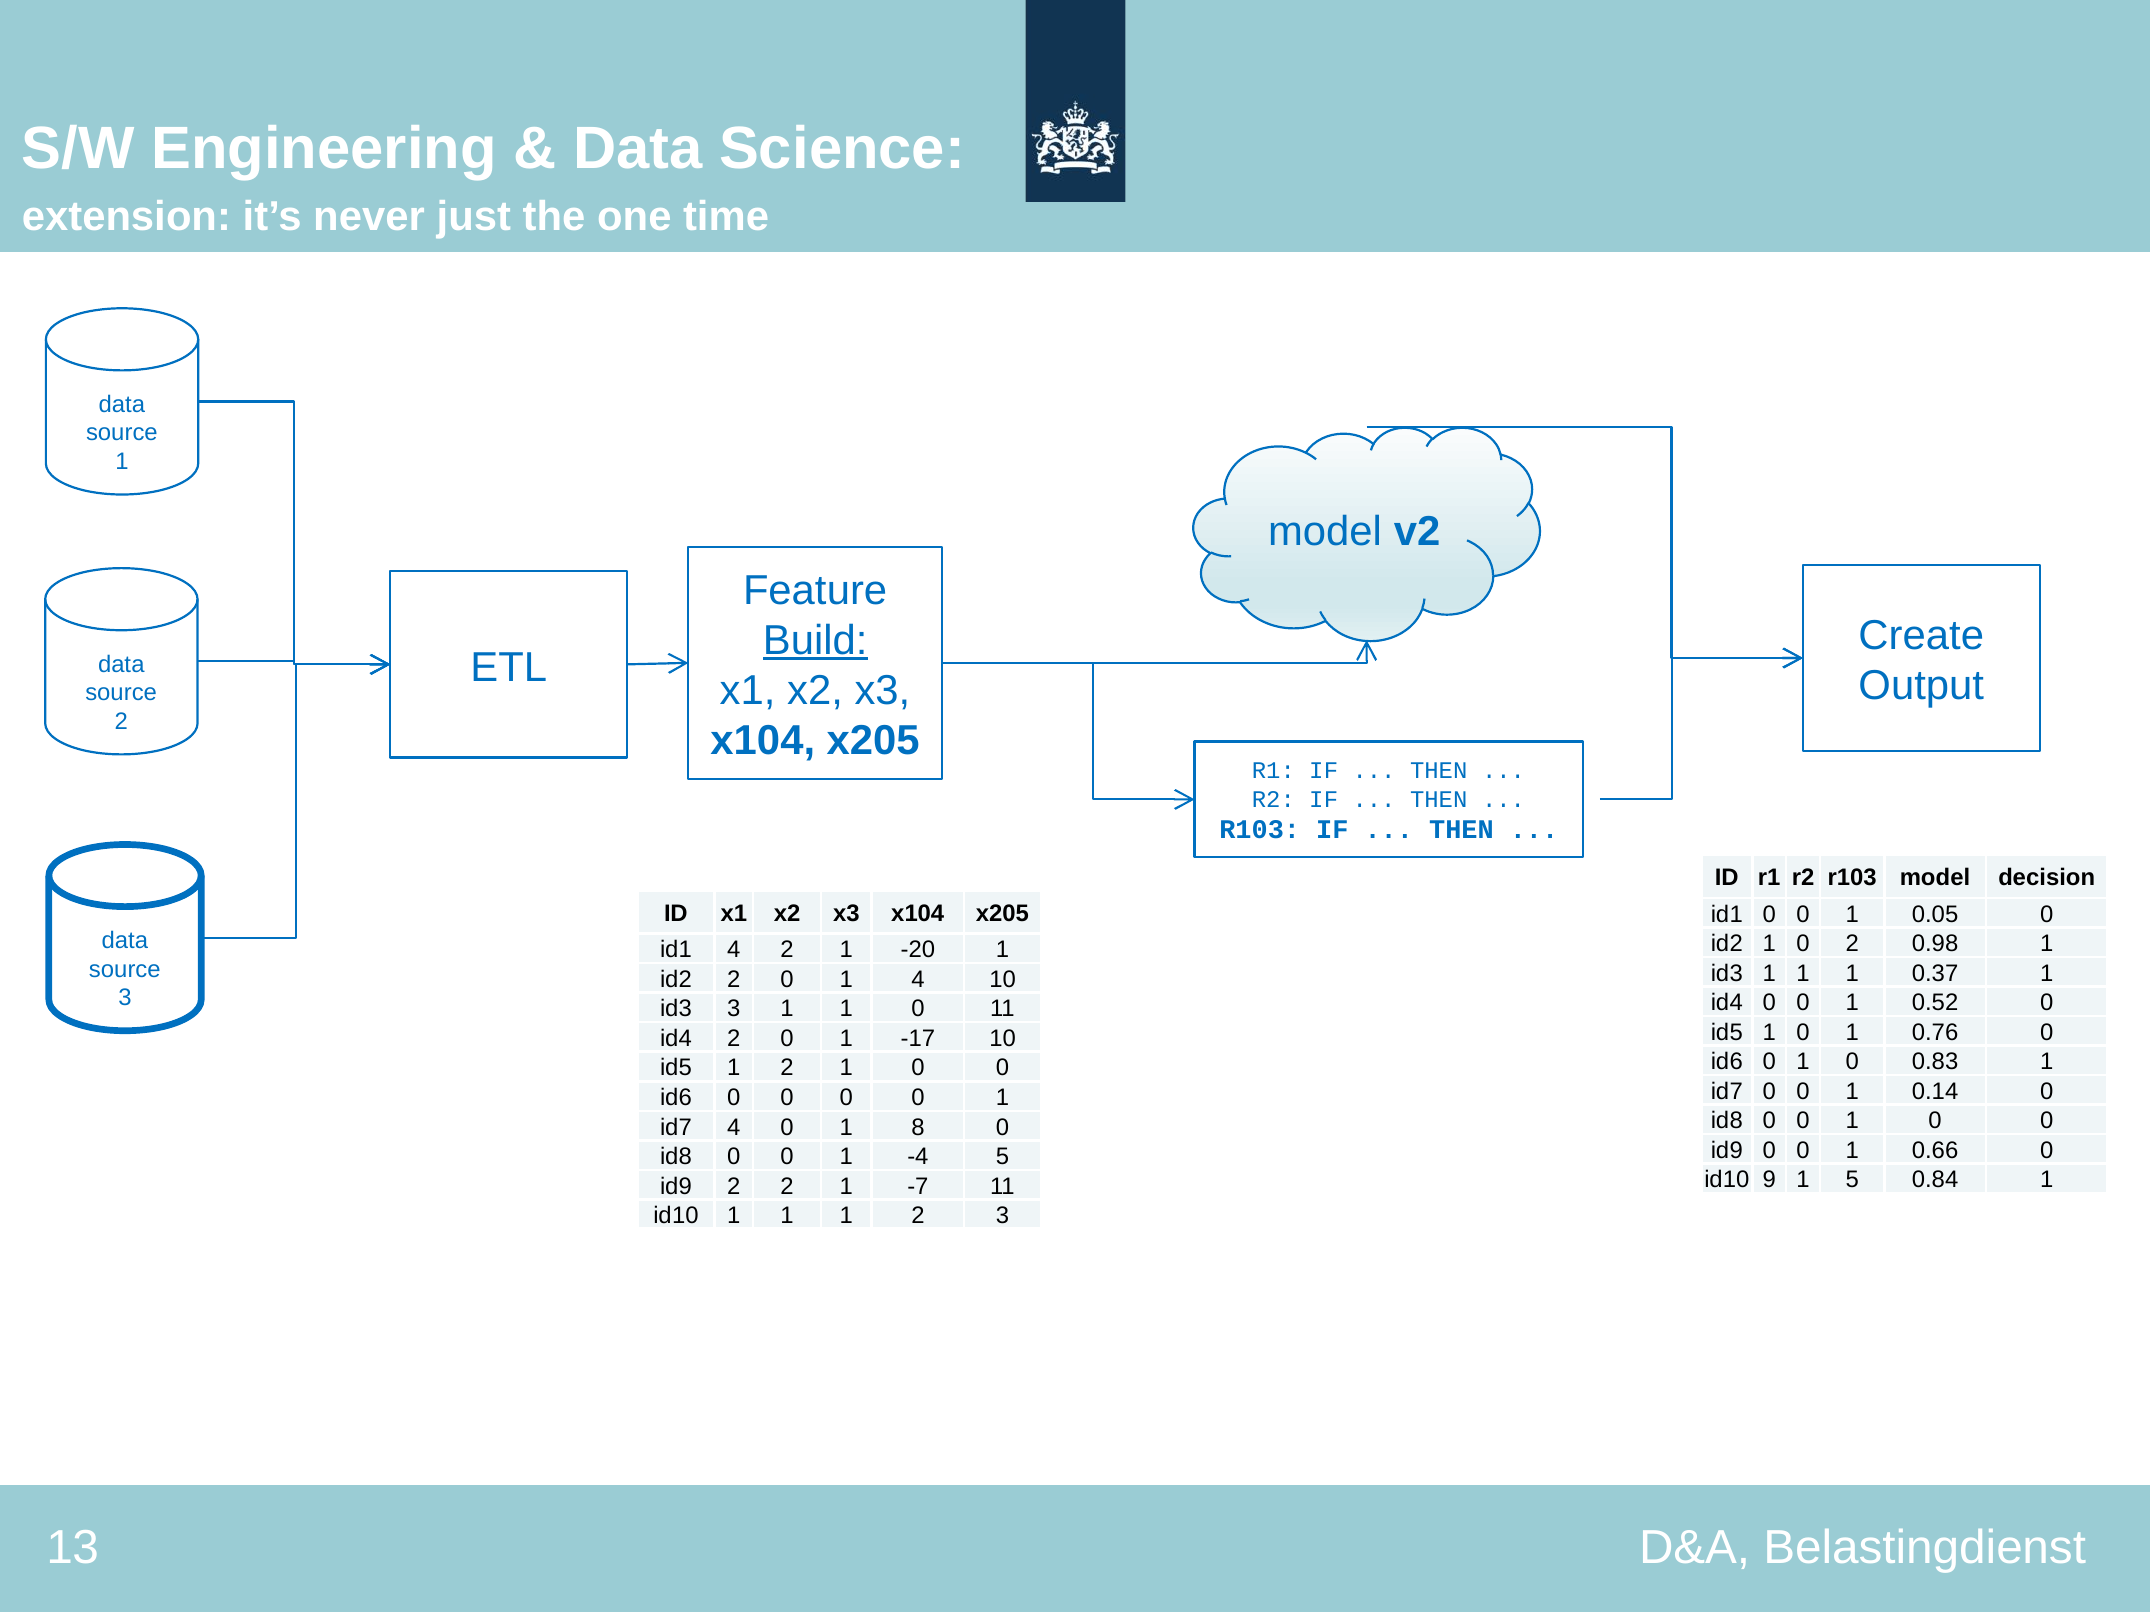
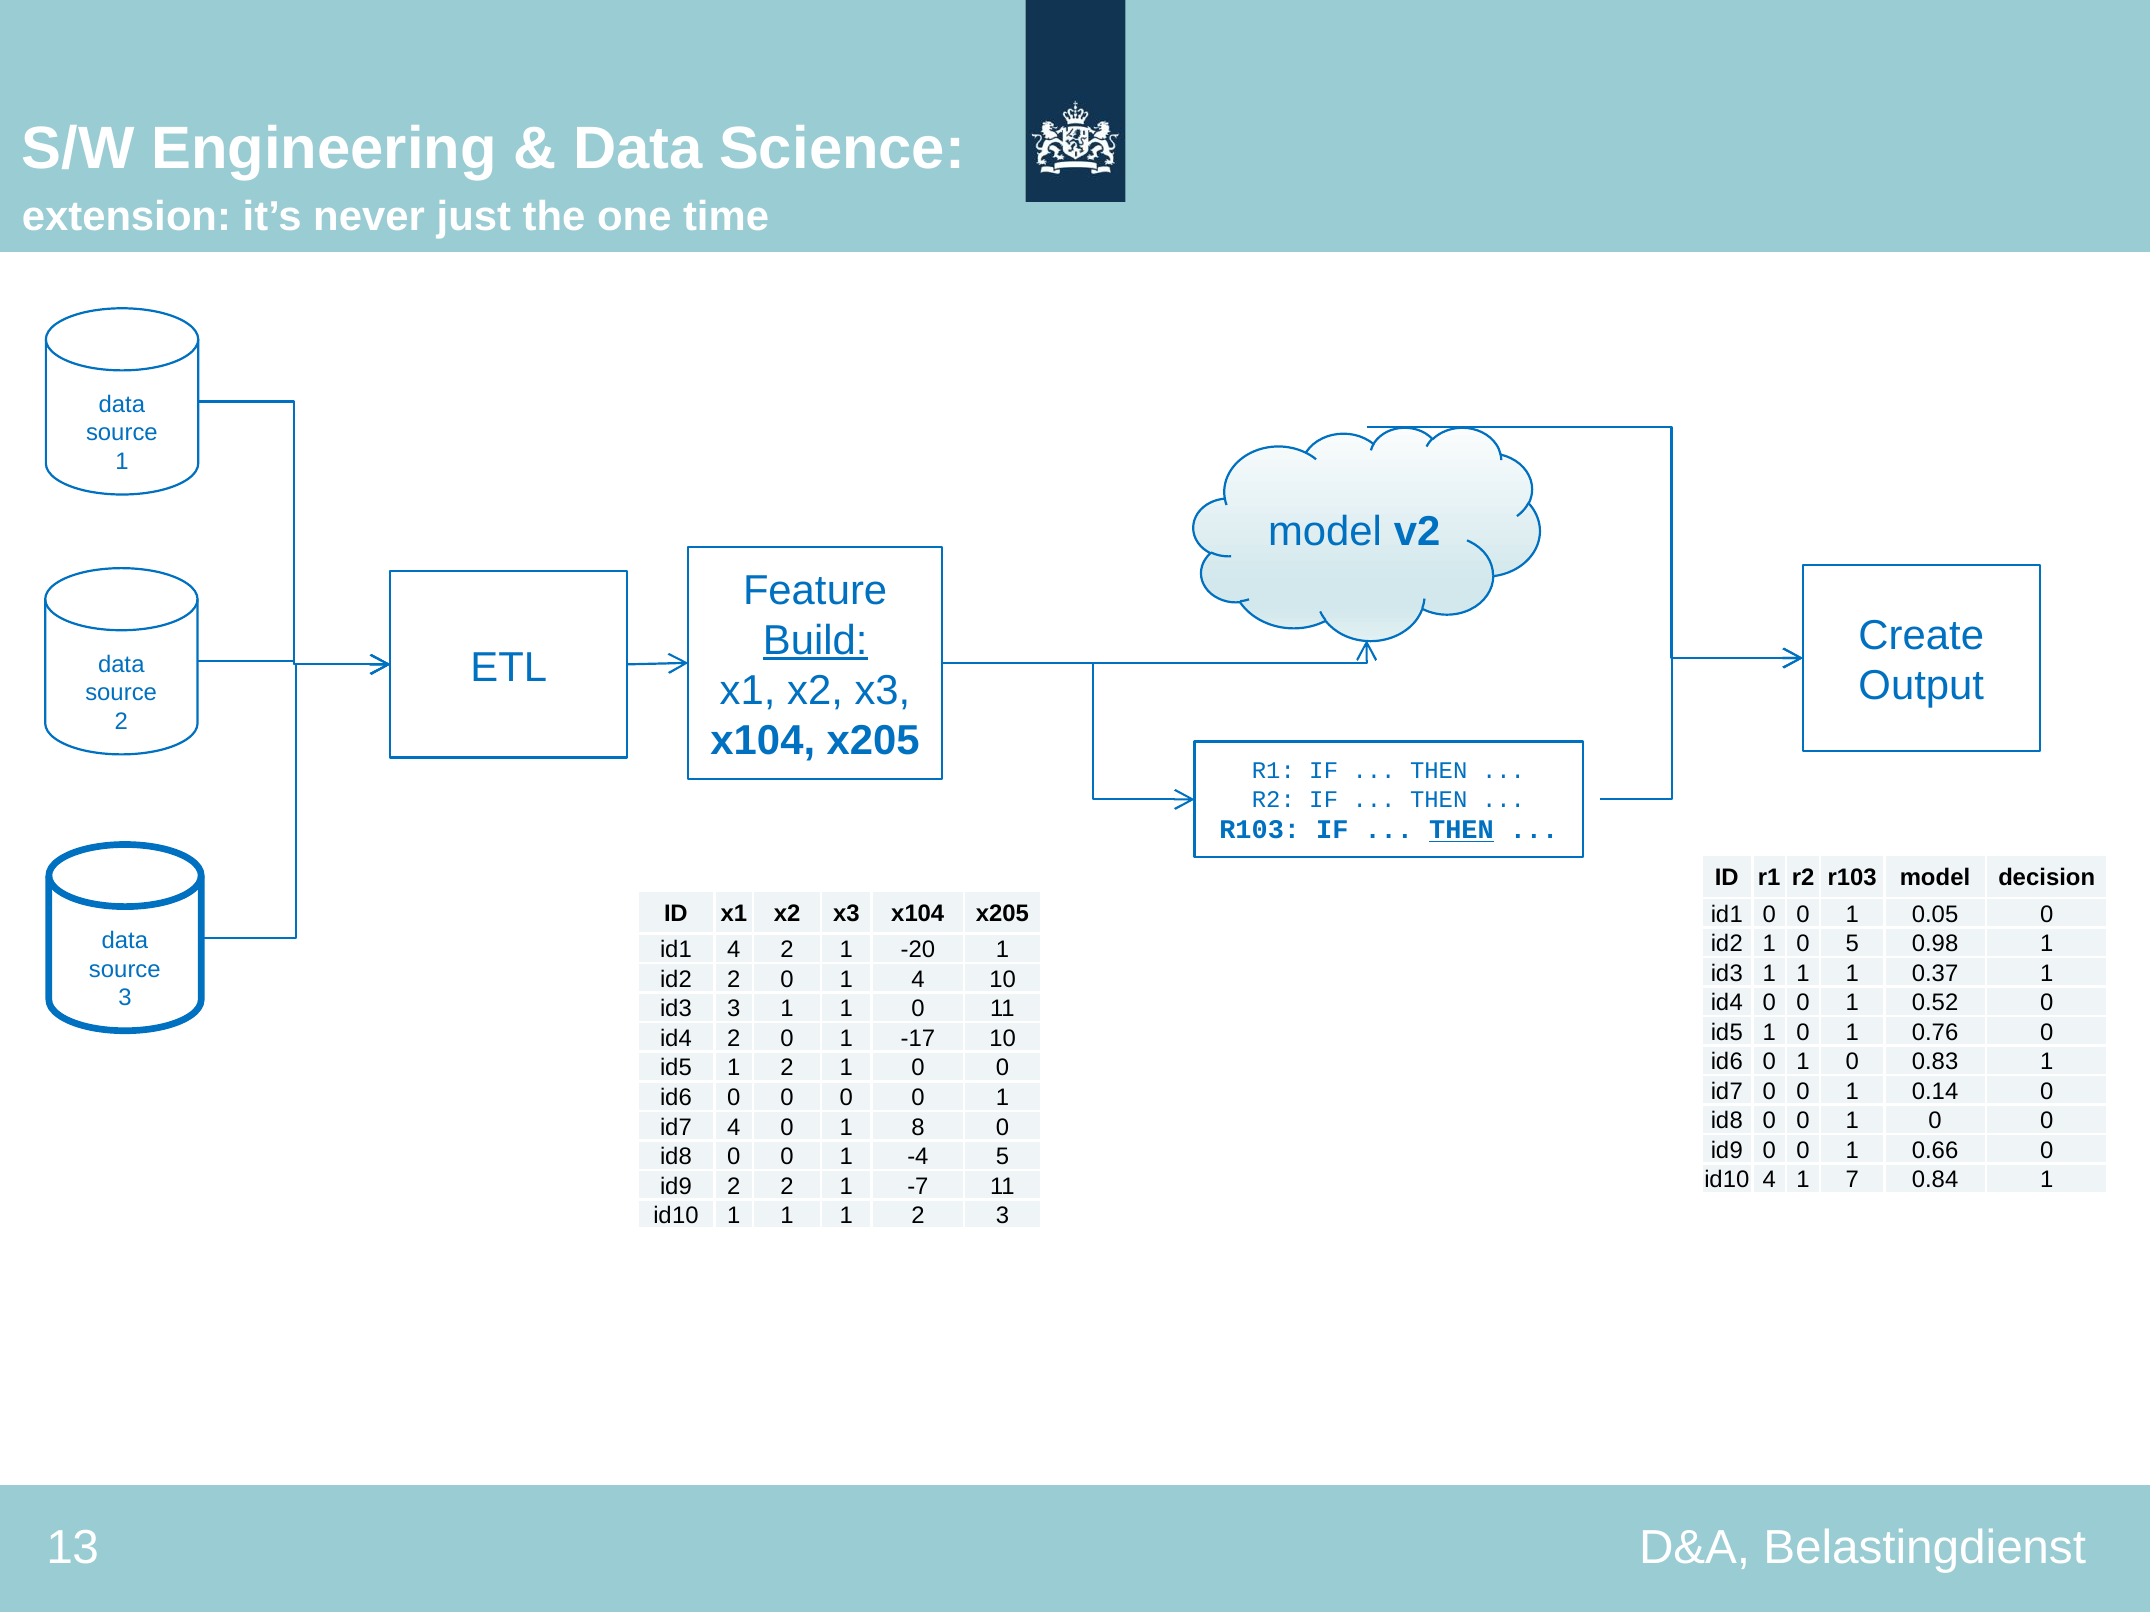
THEN at (1461, 830) underline: none -> present
0 2: 2 -> 5
id10 9: 9 -> 4
1 5: 5 -> 7
